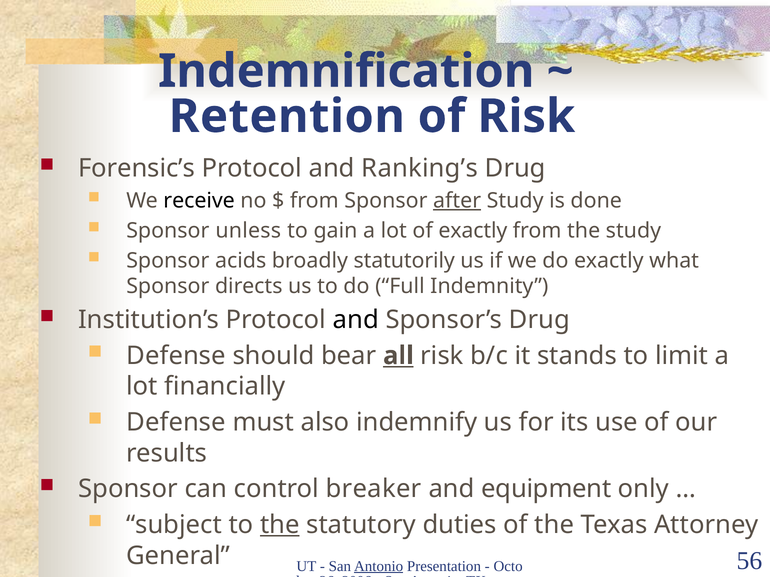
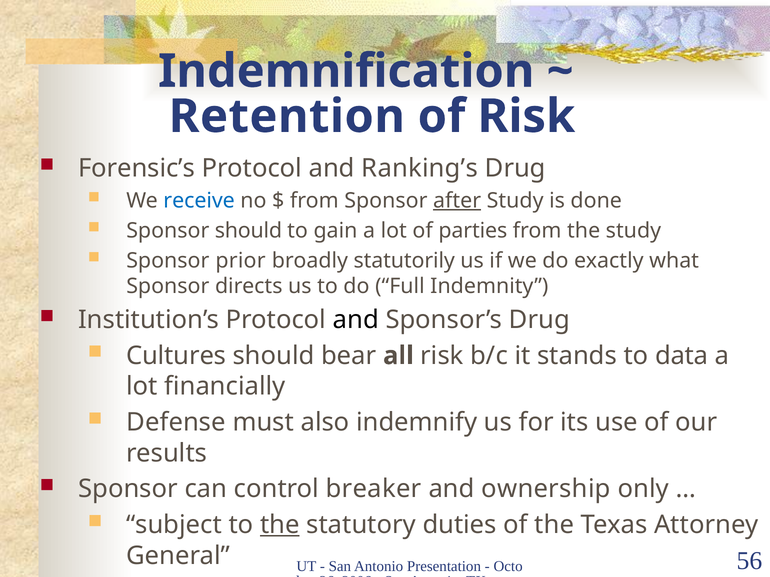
receive colour: black -> blue
Sponsor unless: unless -> should
of exactly: exactly -> parties
acids: acids -> prior
Defense at (176, 356): Defense -> Cultures
all underline: present -> none
limit: limit -> data
equipment: equipment -> ownership
Antonio at (379, 567) underline: present -> none
